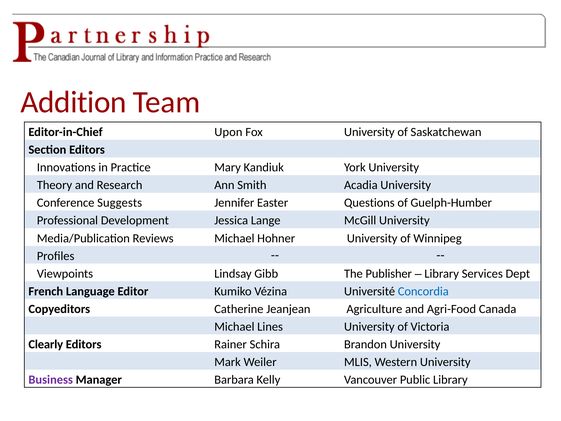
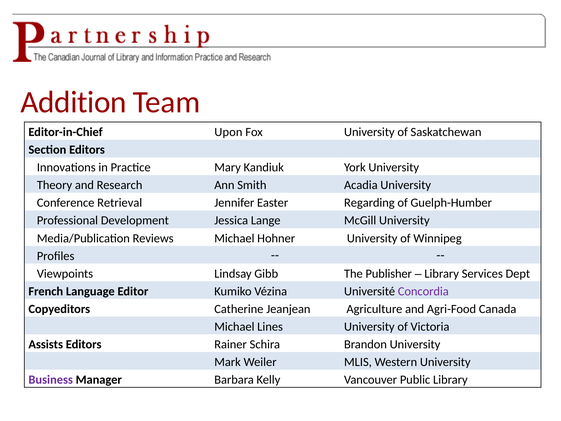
Suggests: Suggests -> Retrieval
Questions: Questions -> Regarding
Concordia colour: blue -> purple
Clearly: Clearly -> Assists
